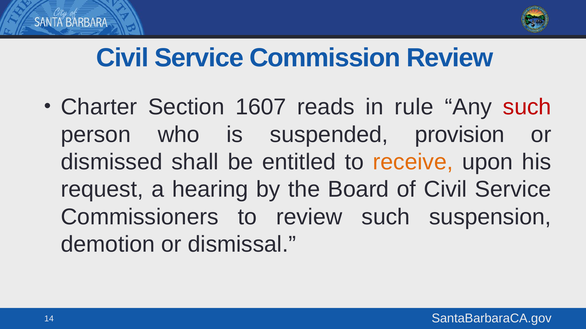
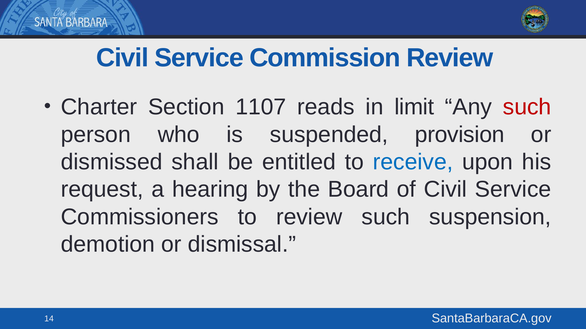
1607: 1607 -> 1107
rule: rule -> limit
receive colour: orange -> blue
